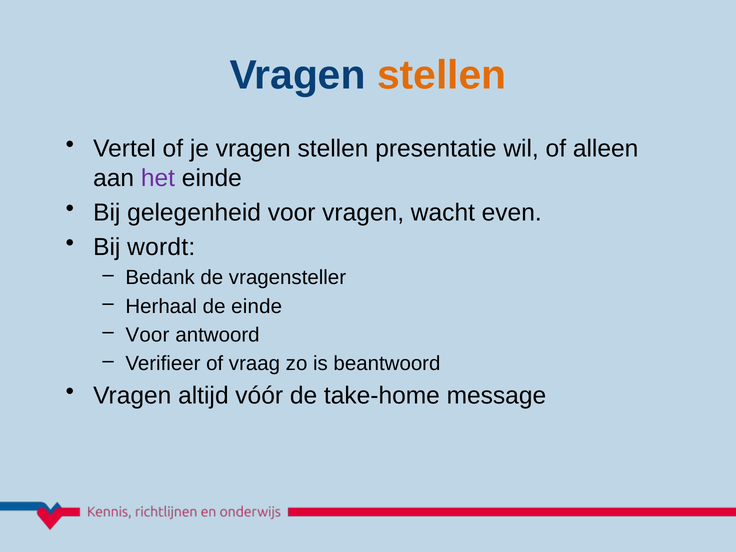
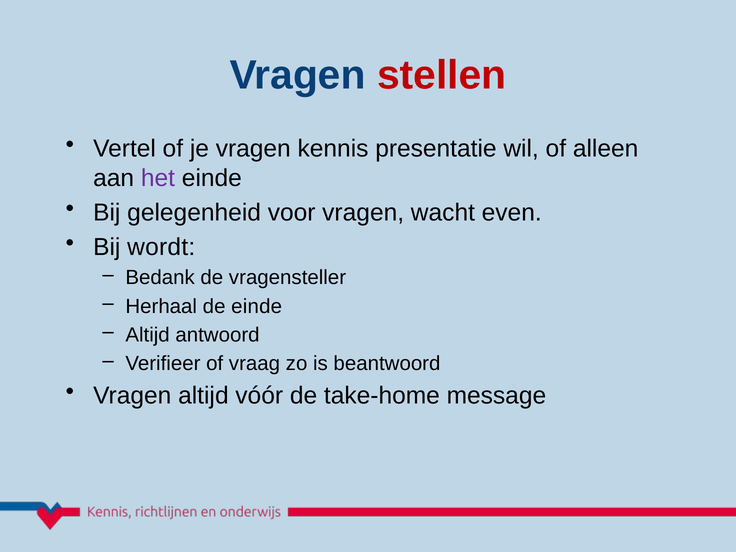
stellen at (442, 75) colour: orange -> red
je vragen stellen: stellen -> kennis
Voor at (147, 335): Voor -> Altijd
